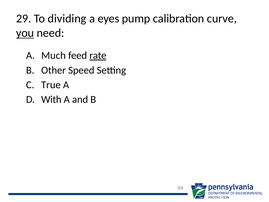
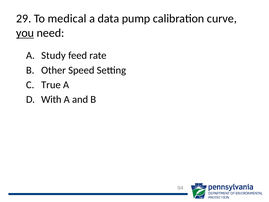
dividing: dividing -> medical
eyes: eyes -> data
Much: Much -> Study
rate underline: present -> none
